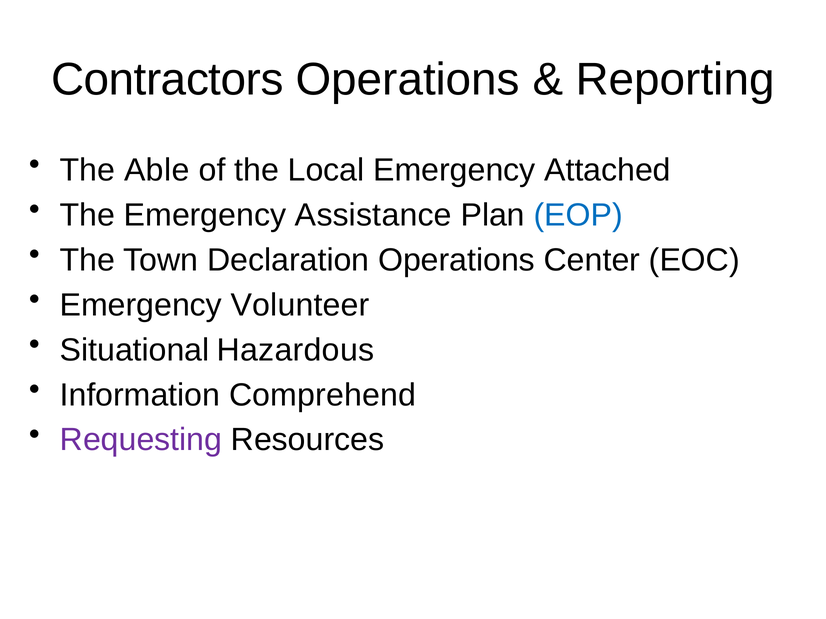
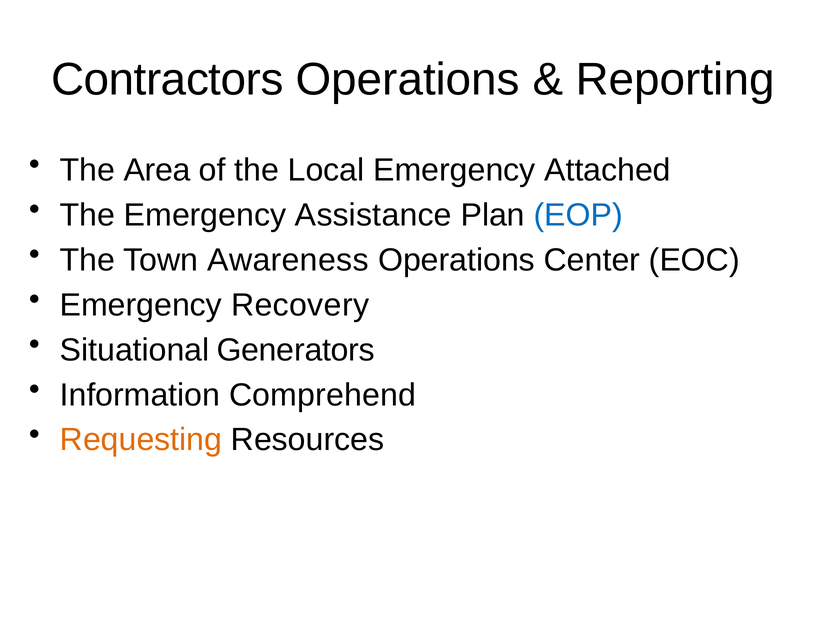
Able: Able -> Area
Declaration: Declaration -> Awareness
Volunteer: Volunteer -> Recovery
Hazardous: Hazardous -> Generators
Requesting colour: purple -> orange
